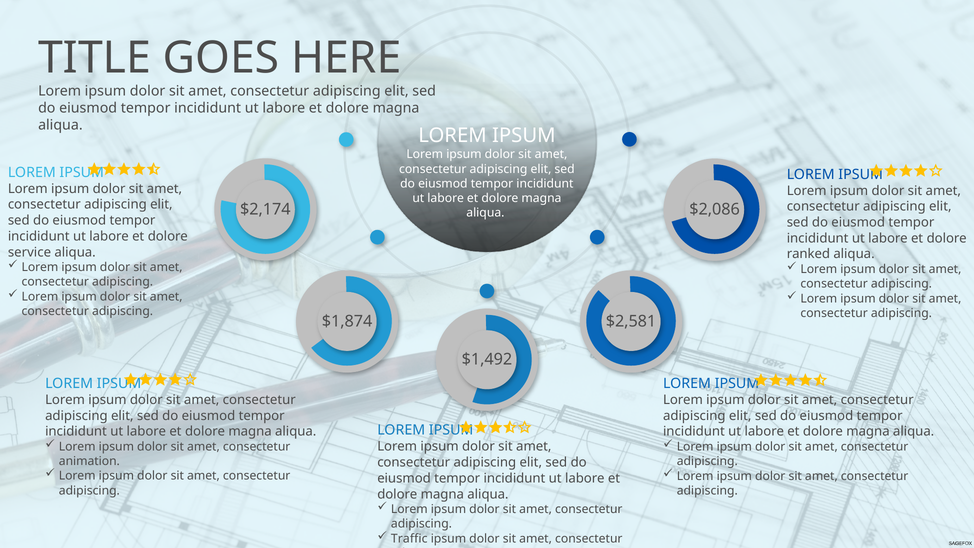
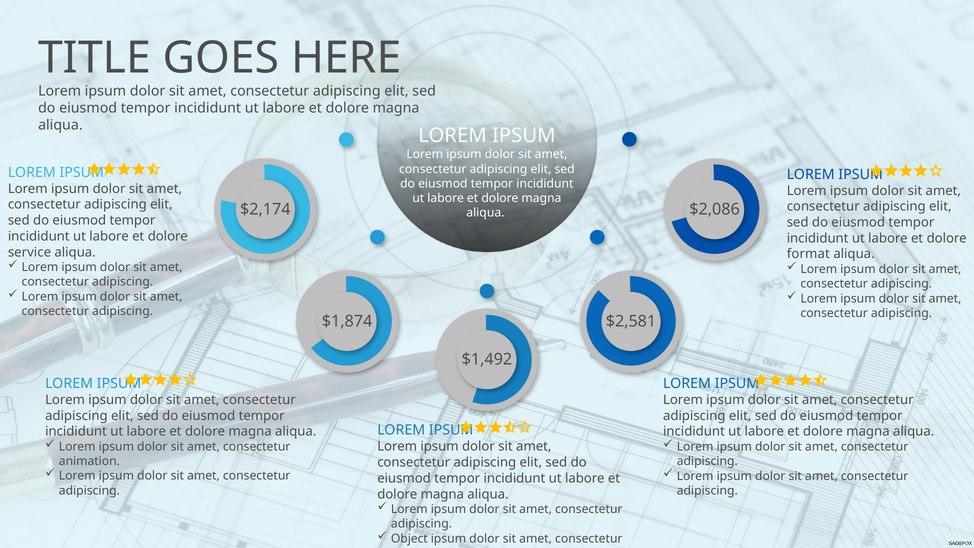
ranked: ranked -> format
Traffic: Traffic -> Object
